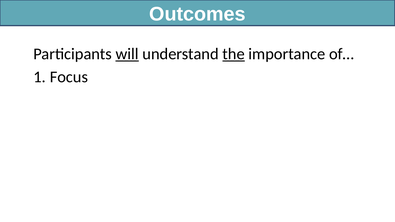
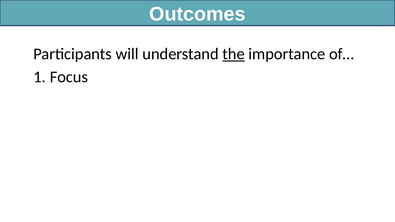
will underline: present -> none
